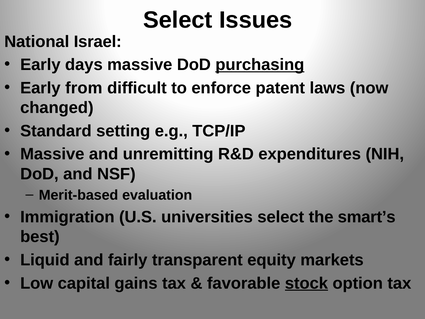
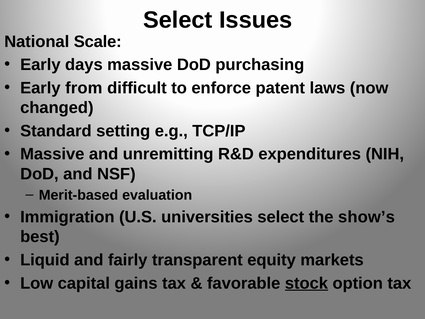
Israel: Israel -> Scale
purchasing underline: present -> none
smart’s: smart’s -> show’s
